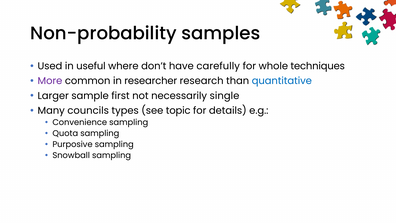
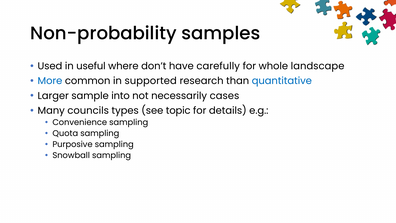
techniques: techniques -> landscape
More colour: purple -> blue
researcher: researcher -> supported
first: first -> into
single: single -> cases
